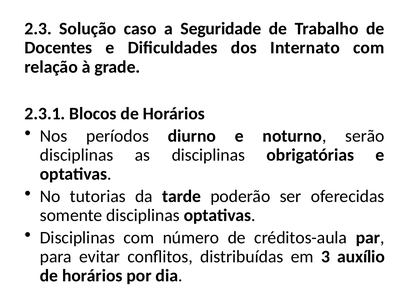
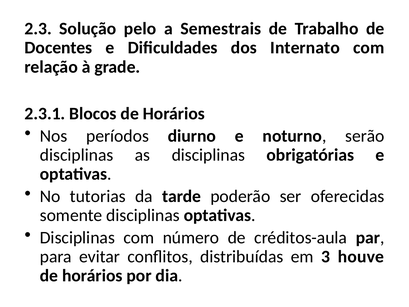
caso: caso -> pelo
Seguridade: Seguridade -> Semestrais
auxílio: auxílio -> houve
